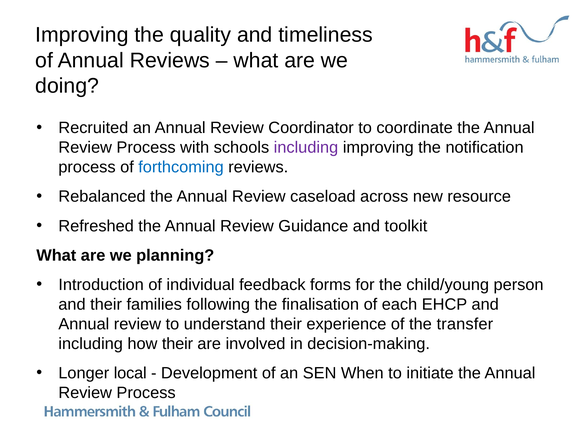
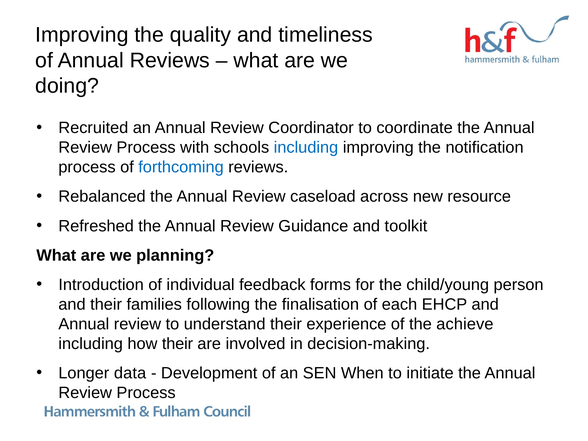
including at (306, 148) colour: purple -> blue
transfer: transfer -> achieve
local: local -> data
